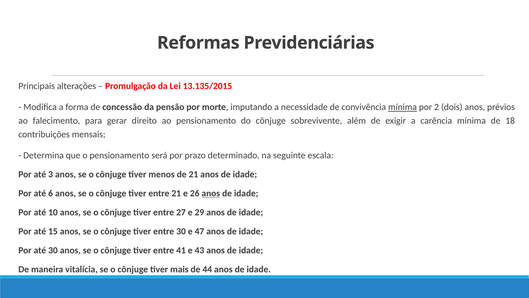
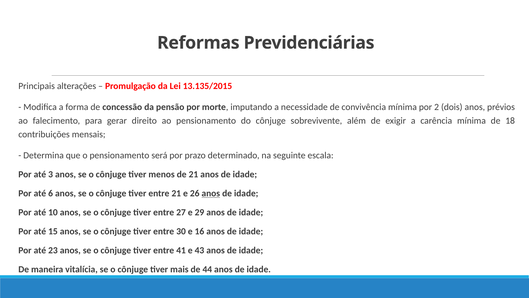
mínima at (402, 107) underline: present -> none
47: 47 -> 16
até 30: 30 -> 23
